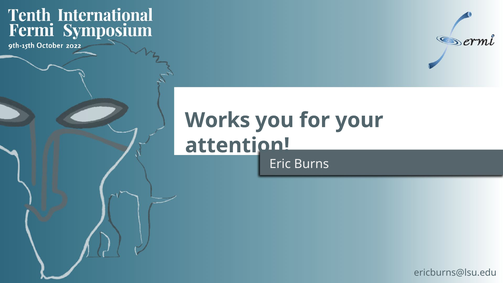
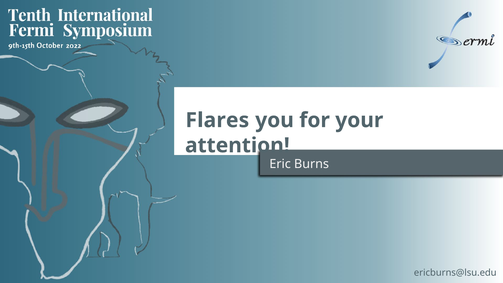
Works: Works -> Flares
